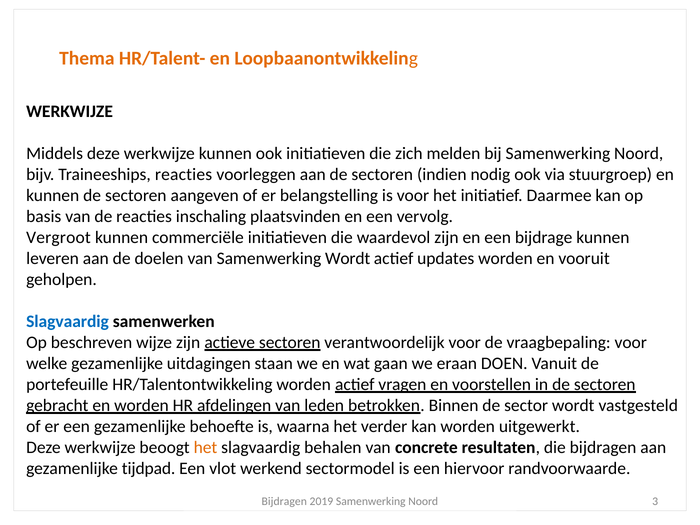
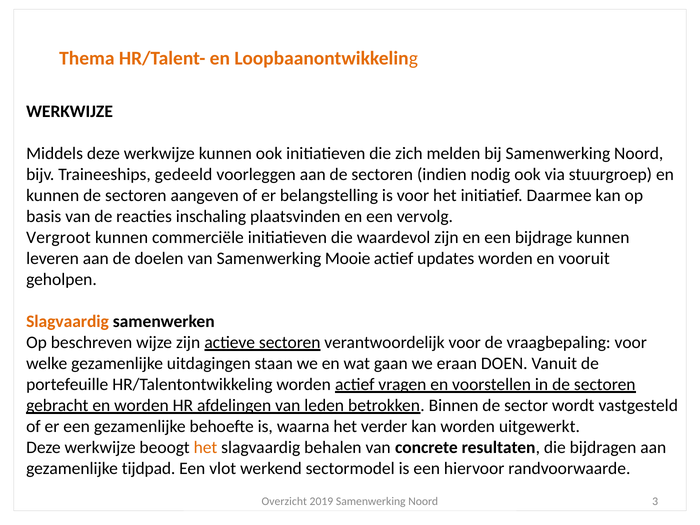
Traineeships reacties: reacties -> gedeeld
Samenwerking Wordt: Wordt -> Mooie
Slagvaardig at (68, 321) colour: blue -> orange
Bijdragen at (284, 501): Bijdragen -> Overzicht
